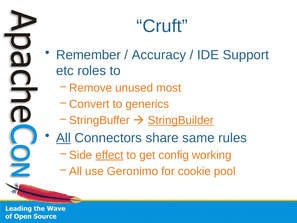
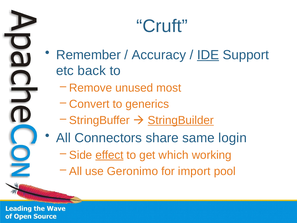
IDE underline: none -> present
roles: roles -> back
All at (64, 138) underline: present -> none
rules: rules -> login
config: config -> which
cookie: cookie -> import
